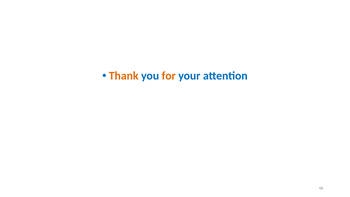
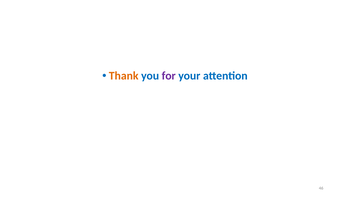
for colour: orange -> purple
